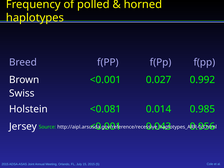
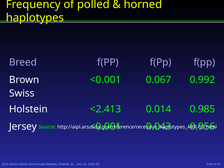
0.027: 0.027 -> 0.067
<0.081: <0.081 -> <2.413
